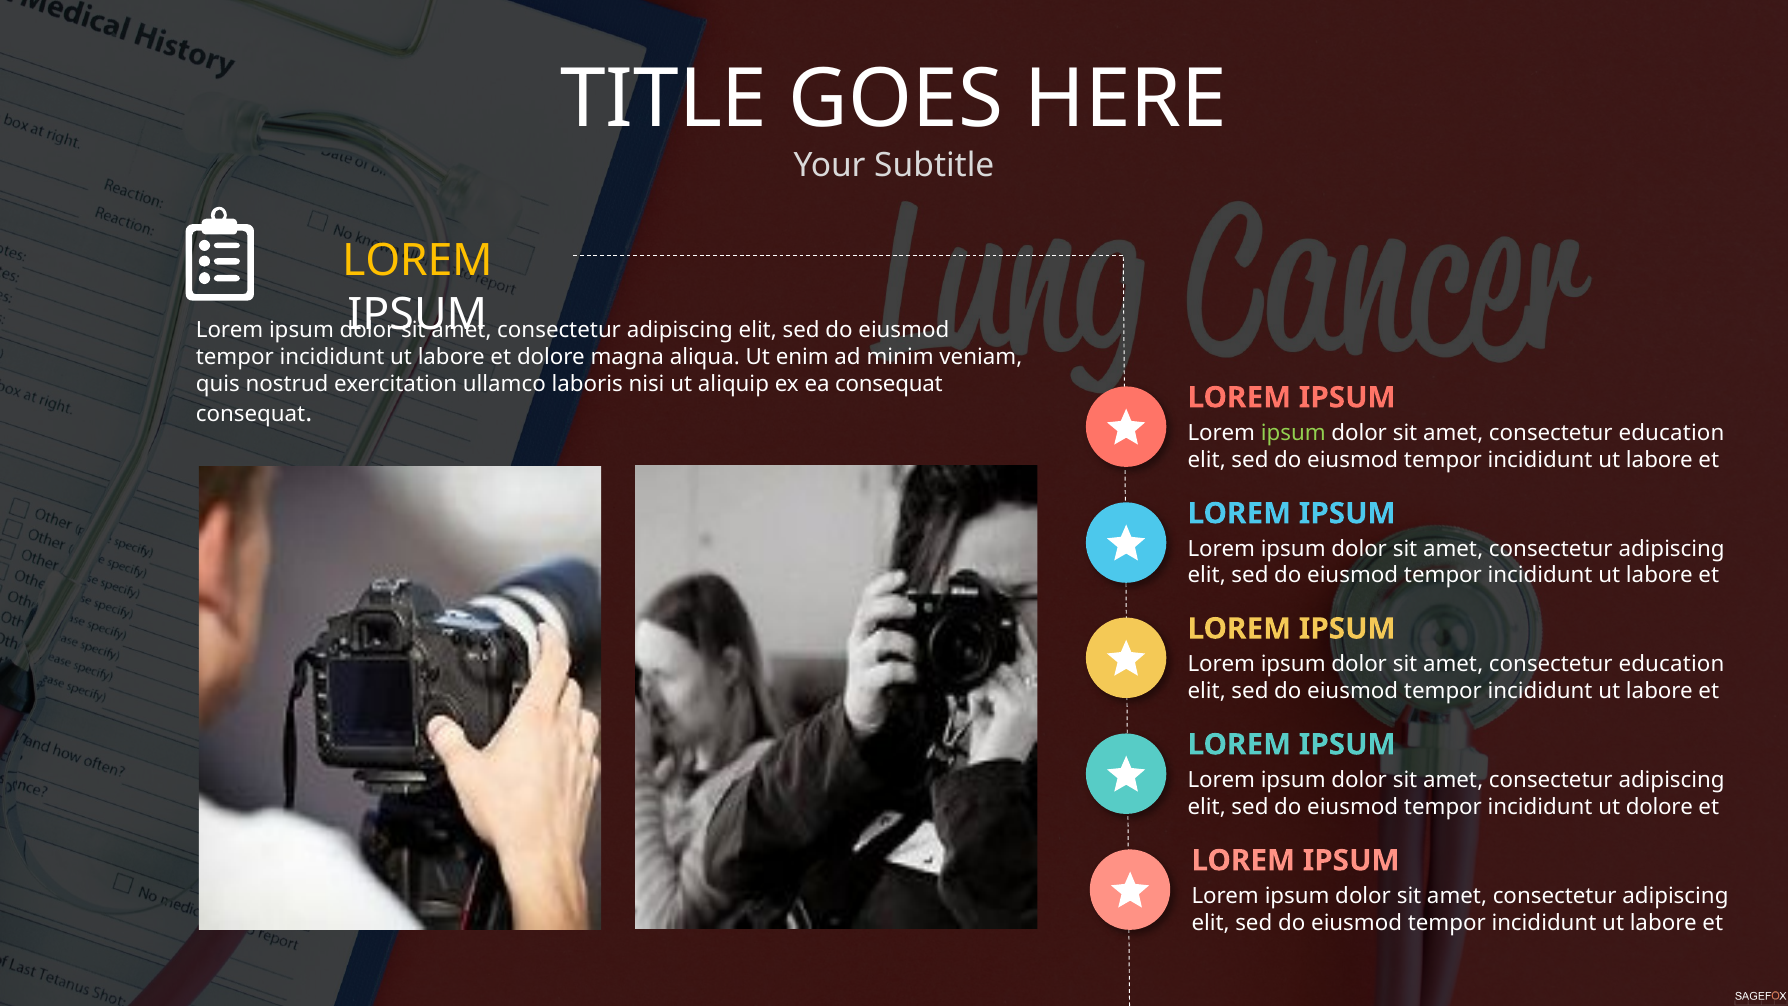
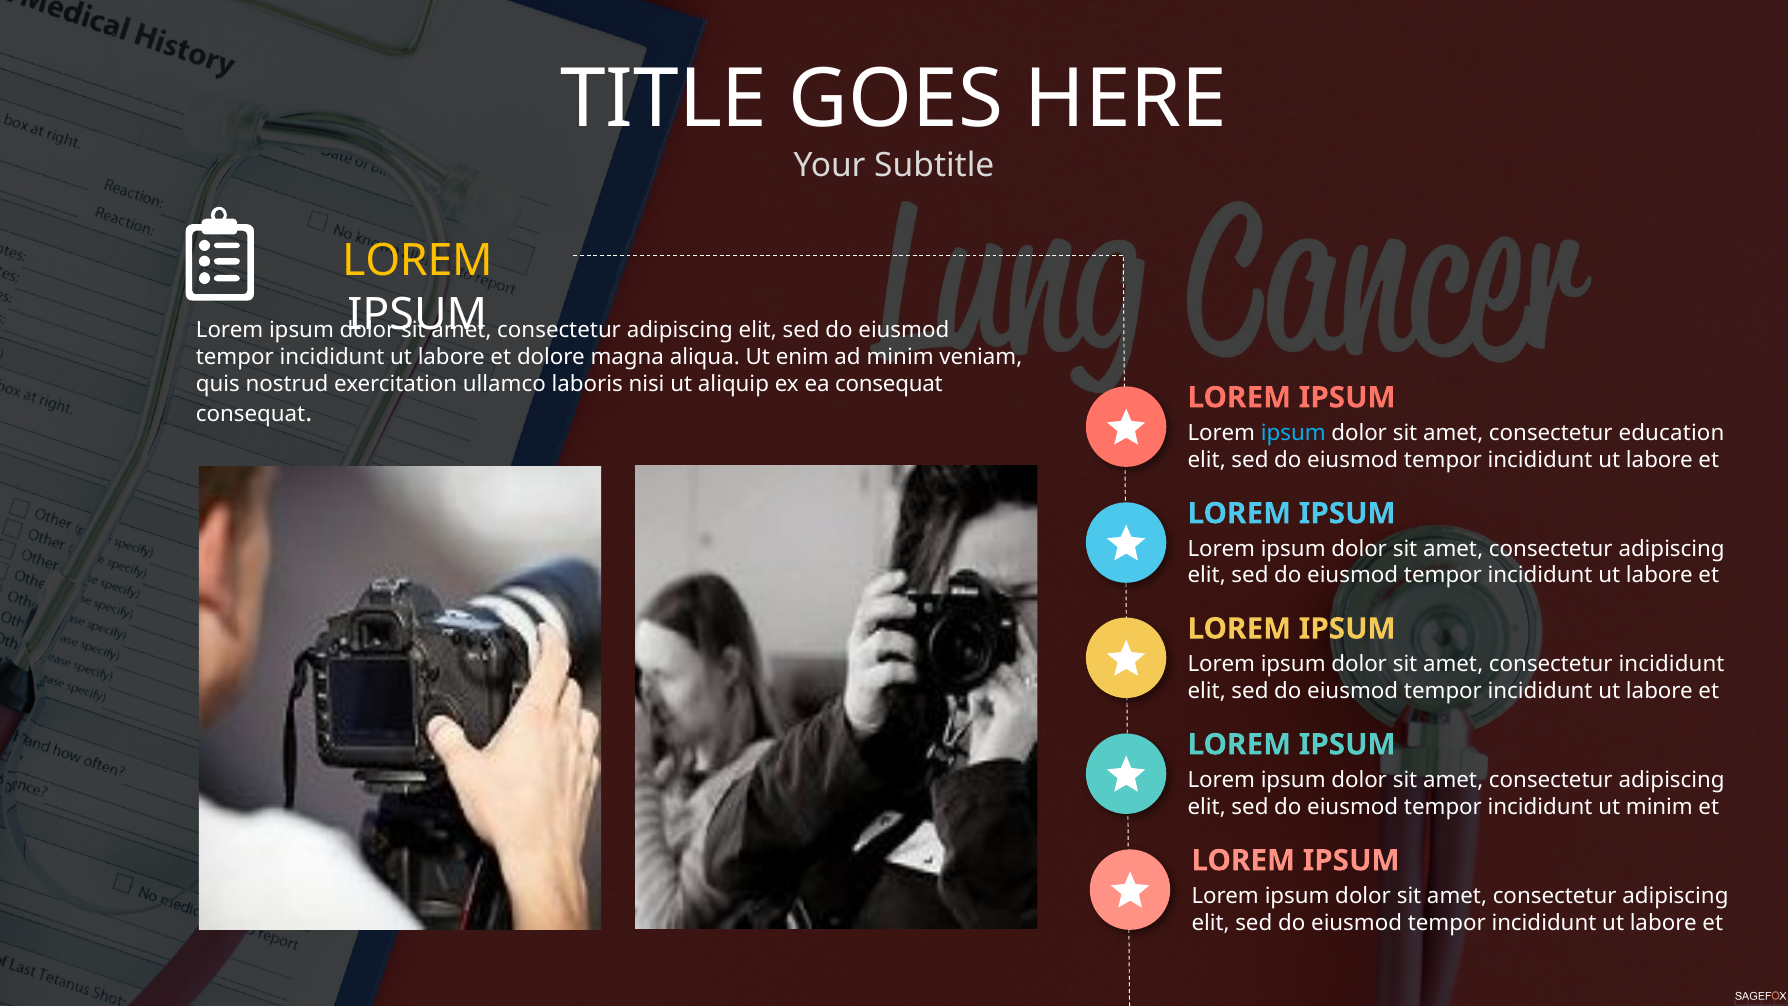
ipsum at (1293, 433) colour: light green -> light blue
education at (1671, 664): education -> incididunt
ut dolore: dolore -> minim
